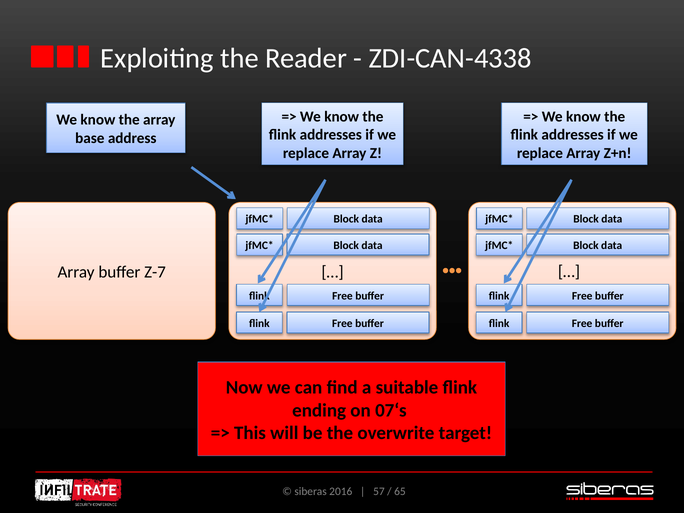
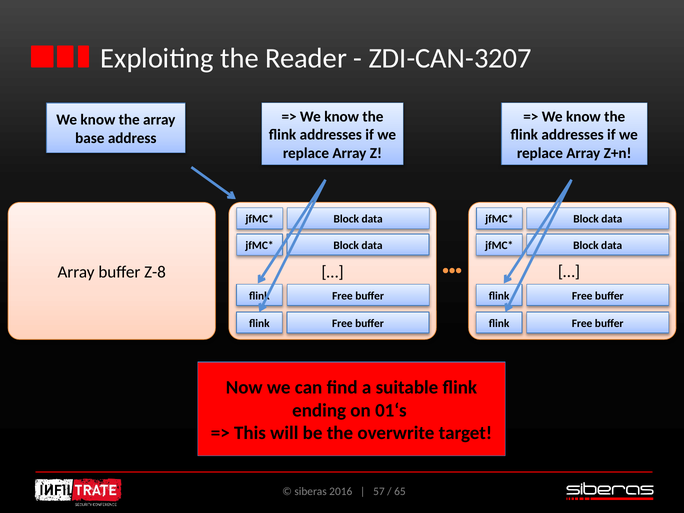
ZDI-CAN-4338: ZDI-CAN-4338 -> ZDI-CAN-3207
Z-7: Z-7 -> Z-8
07‘s: 07‘s -> 01‘s
